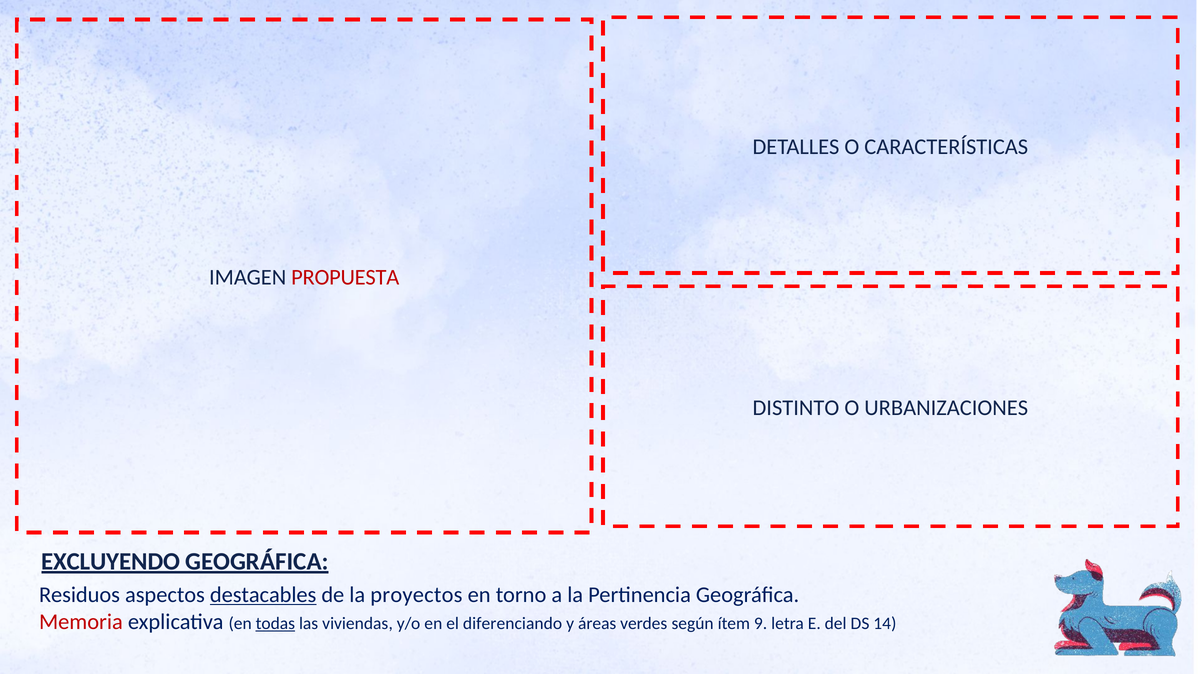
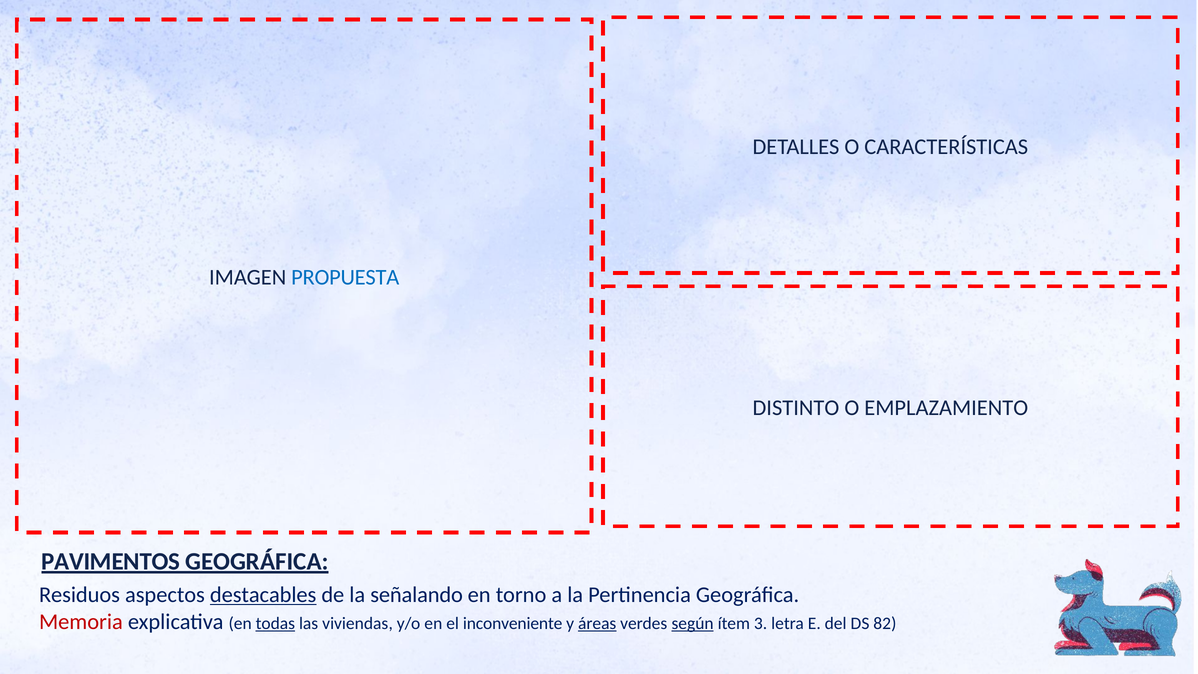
PROPUESTA colour: red -> blue
URBANIZACIONES: URBANIZACIONES -> EMPLAZAMIENTO
EXCLUYENDO: EXCLUYENDO -> PAVIMENTOS
proyectos: proyectos -> señalando
diferenciando: diferenciando -> inconveniente
áreas underline: none -> present
según underline: none -> present
9: 9 -> 3
14: 14 -> 82
